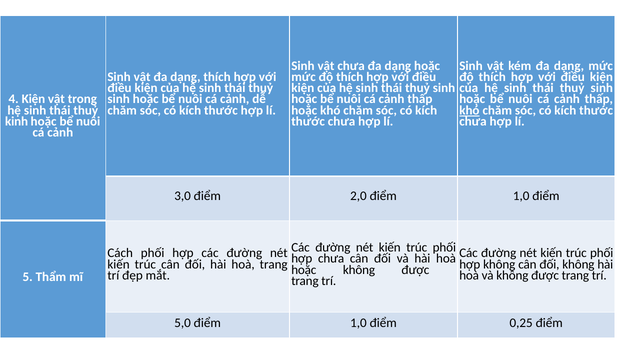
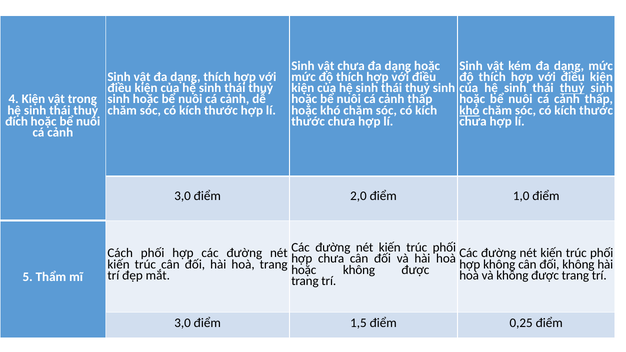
thuỷ at (572, 88) underline: none -> present
kinh: kinh -> đích
5,0 at (183, 323): 5,0 -> 3,0
1,0 at (358, 323): 1,0 -> 1,5
